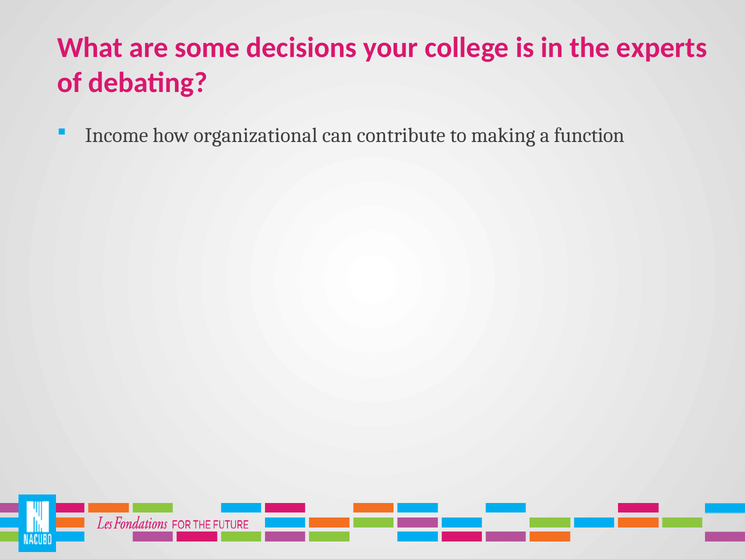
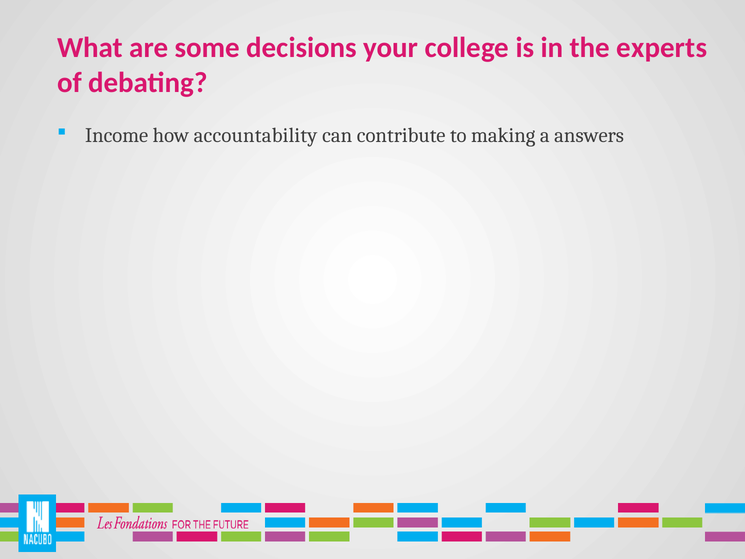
organizational: organizational -> accountability
function: function -> answers
